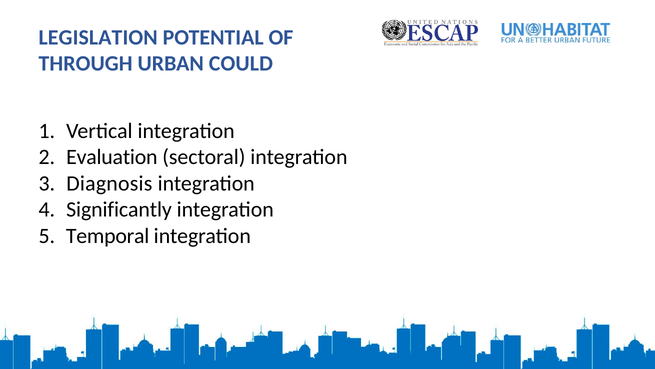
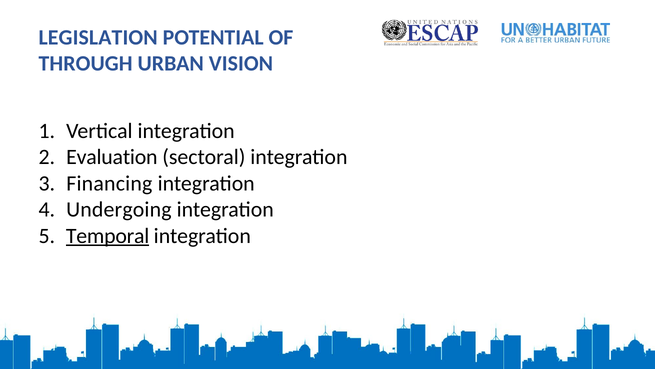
COULD: COULD -> VISION
Diagnosis: Diagnosis -> Financing
Significantly: Significantly -> Undergoing
Temporal underline: none -> present
